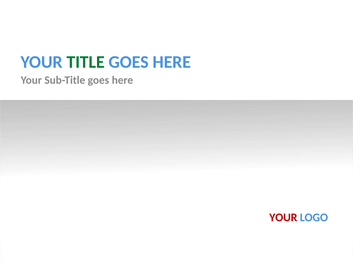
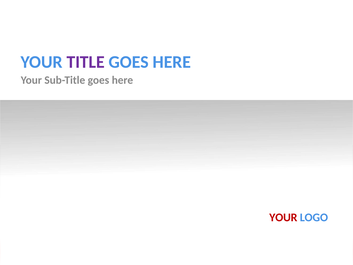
TITLE colour: green -> purple
